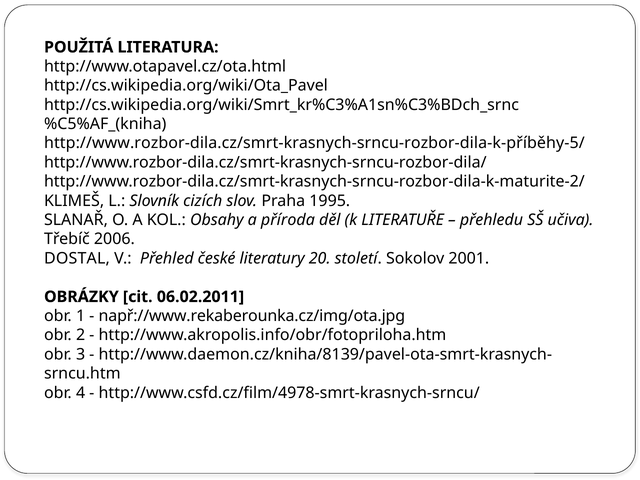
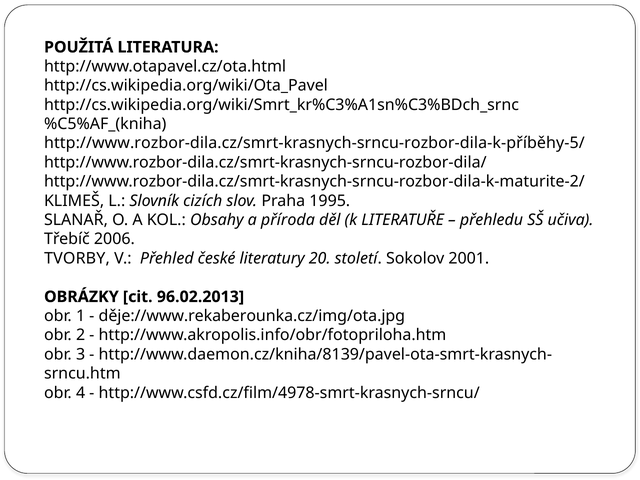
DOSTAL: DOSTAL -> TVORBY
06.02.2011: 06.02.2011 -> 96.02.2013
např://www.rekaberounka.cz/img/ota.jpg: např://www.rekaberounka.cz/img/ota.jpg -> děje://www.rekaberounka.cz/img/ota.jpg
